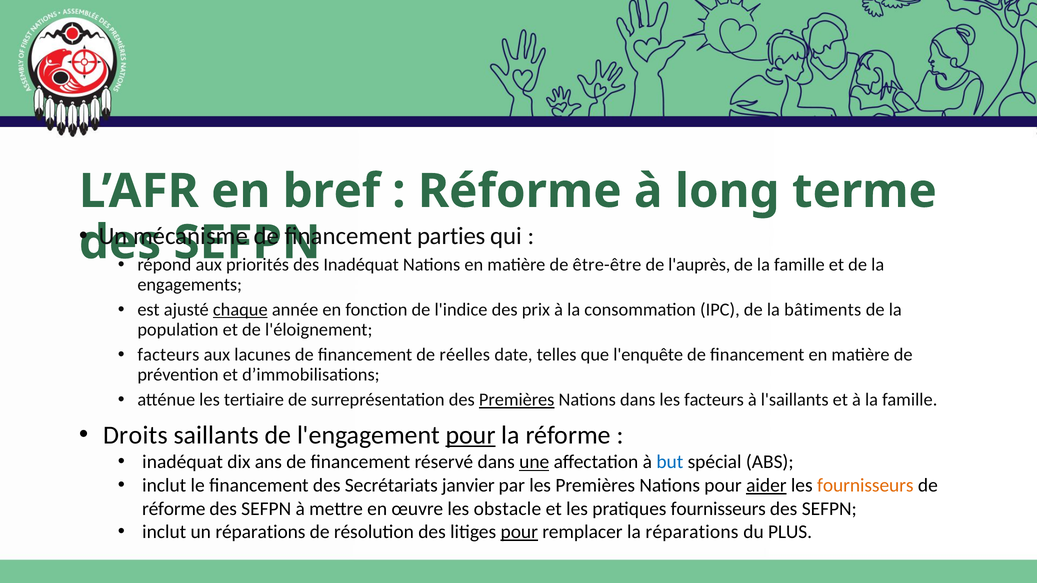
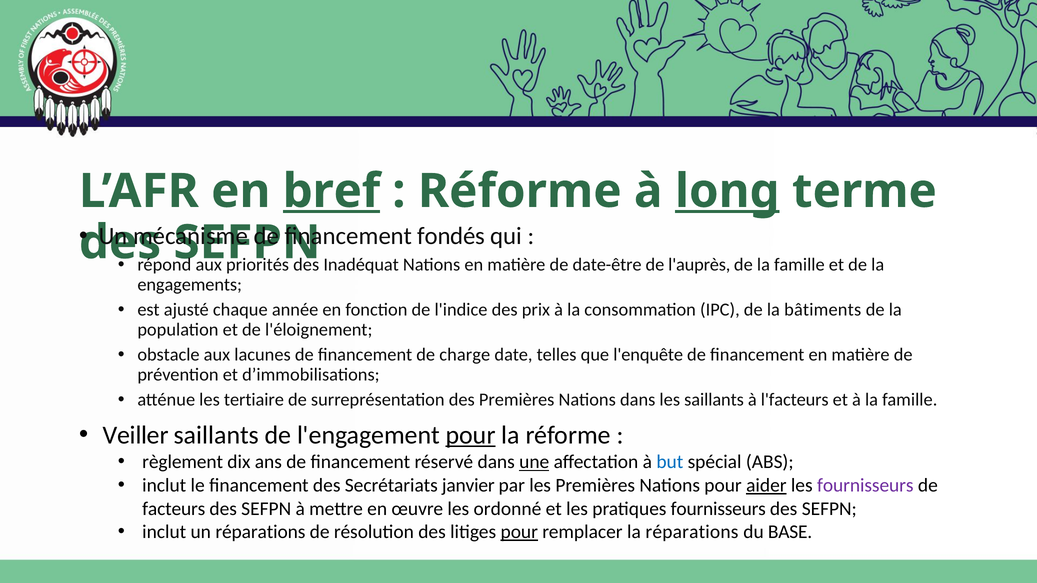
bref underline: none -> present
long underline: none -> present
parties: parties -> fondés
être-être: être-être -> date-être
chaque underline: present -> none
facteurs at (168, 355): facteurs -> obstacle
réelles: réelles -> charge
Premières at (517, 400) underline: present -> none
les facteurs: facteurs -> saillants
l'saillants: l'saillants -> l'facteurs
Droits: Droits -> Veiller
inadéquat at (183, 462): inadéquat -> règlement
fournisseurs at (865, 486) colour: orange -> purple
réforme at (174, 509): réforme -> facteurs
obstacle: obstacle -> ordonné
PLUS: PLUS -> BASE
